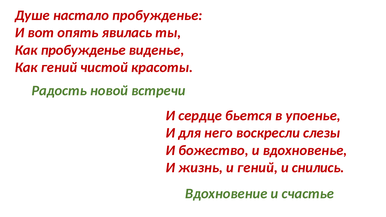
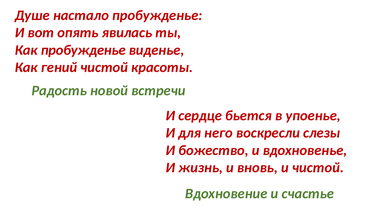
и гений: гений -> вновь
и снились: снились -> чистой
